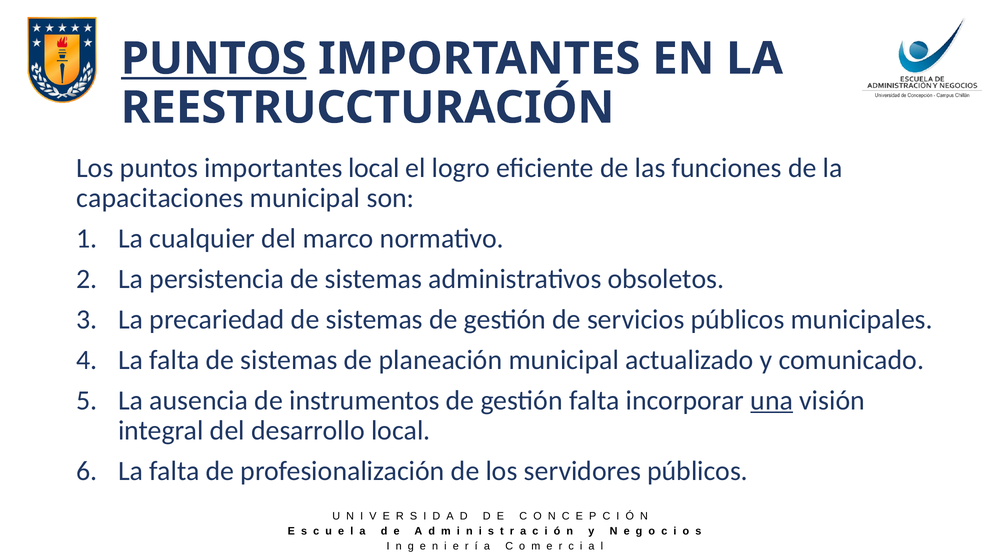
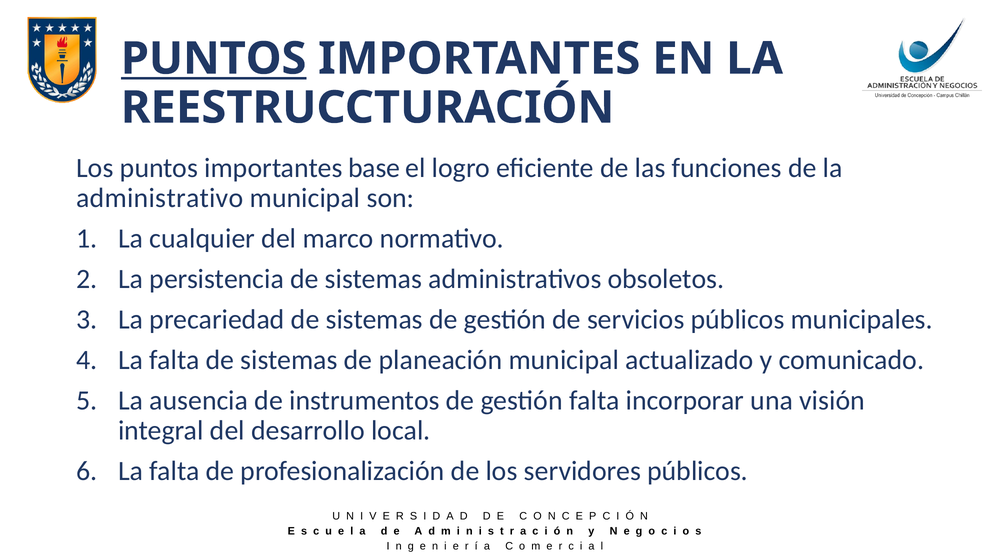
importantes local: local -> base
capacitaciones: capacitaciones -> administrativo
una underline: present -> none
